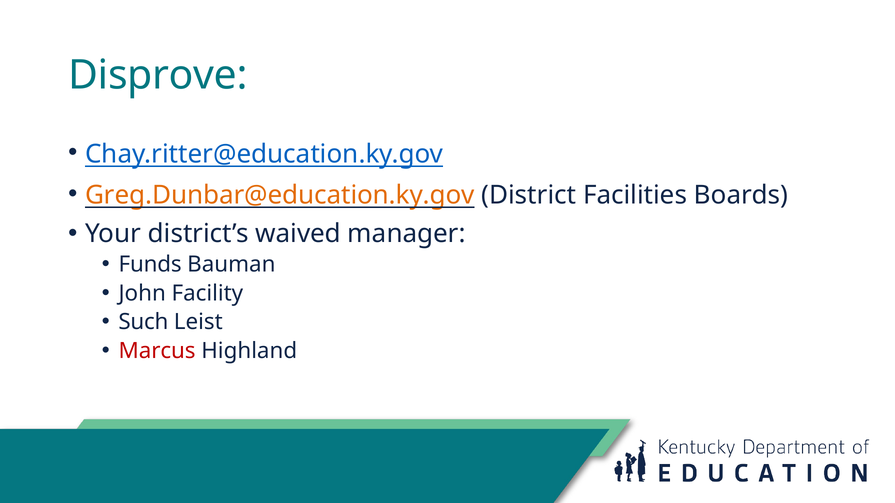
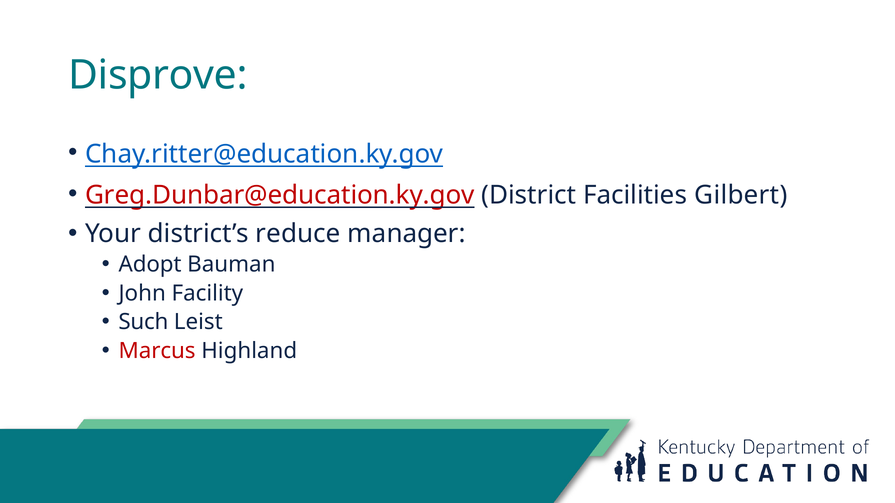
Greg.Dunbar@education.ky.gov colour: orange -> red
Boards: Boards -> Gilbert
waived: waived -> reduce
Funds: Funds -> Adopt
